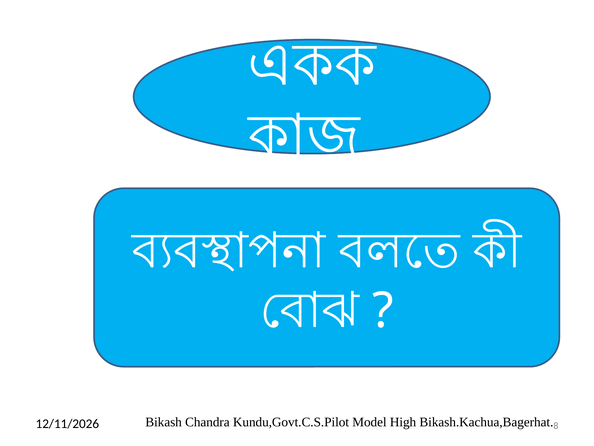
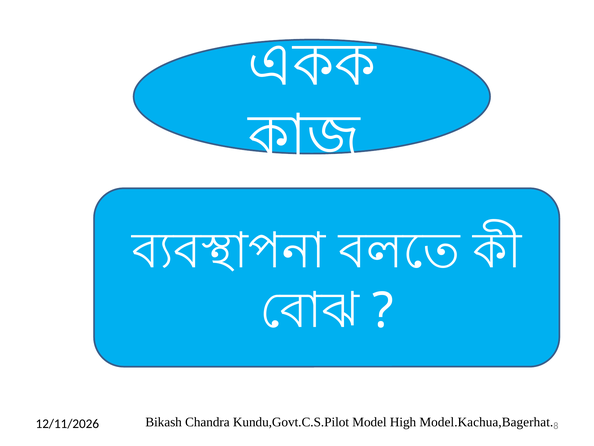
Bikash.Kachua,Bagerhat: Bikash.Kachua,Bagerhat -> Model.Kachua,Bagerhat
